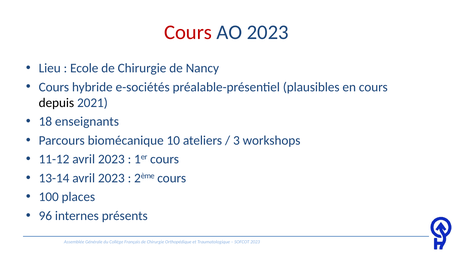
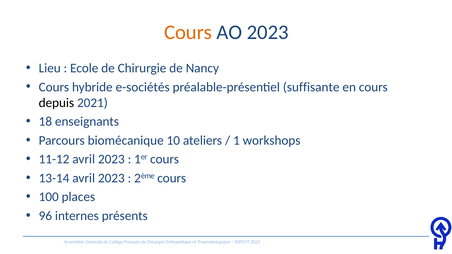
Cours at (188, 32) colour: red -> orange
plausibles: plausibles -> suffisante
3: 3 -> 1
